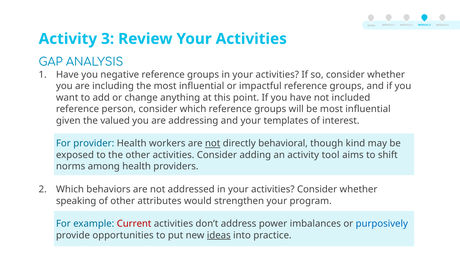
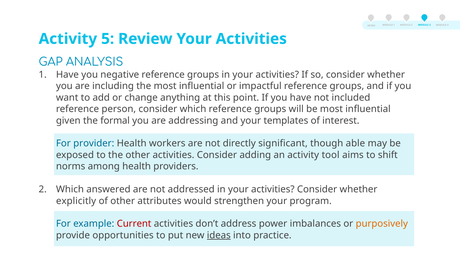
Activity 3: 3 -> 5
valued: valued -> formal
not at (213, 144) underline: present -> none
behavioral: behavioral -> significant
kind: kind -> able
behaviors: behaviors -> answered
speaking: speaking -> explicitly
purposively colour: blue -> orange
